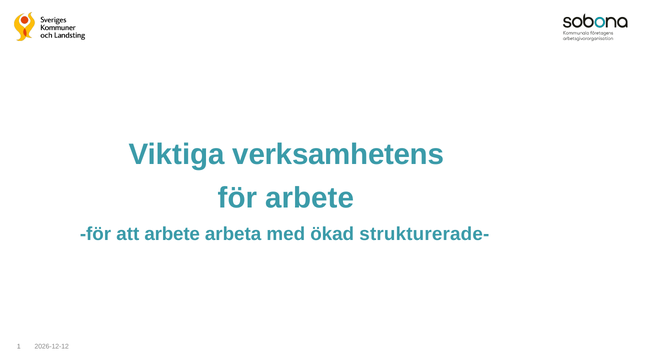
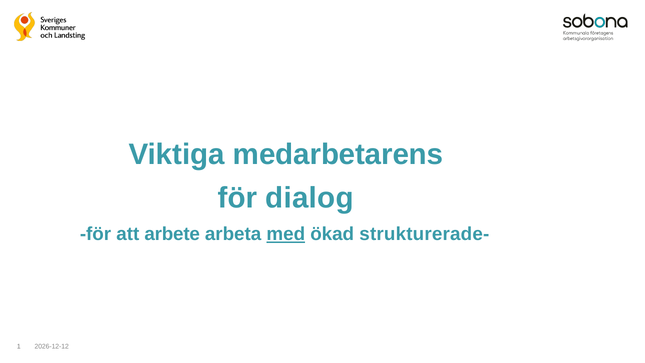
verksamhetens: verksamhetens -> medarbetarens
för arbete: arbete -> dialog
med underline: none -> present
